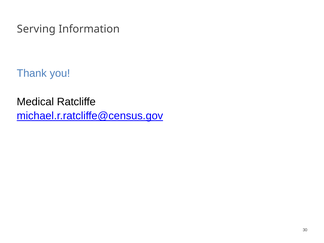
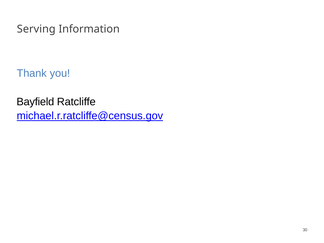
Medical: Medical -> Bayfield
